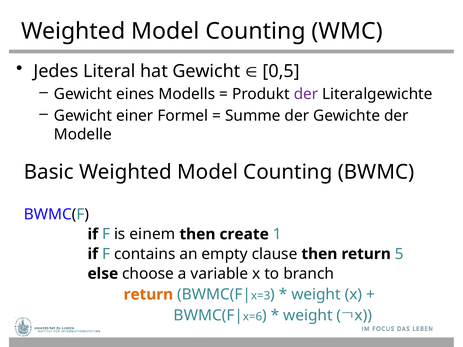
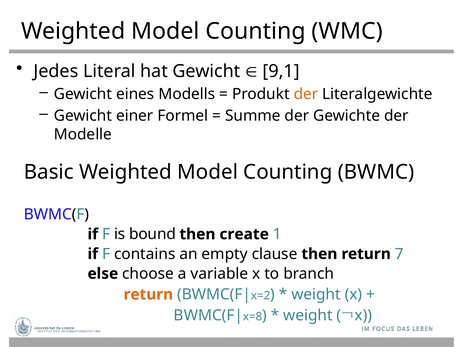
0,5: 0,5 -> 9,1
der at (306, 94) colour: purple -> orange
einem: einem -> bound
5: 5 -> 7
x=3: x=3 -> x=2
x=6: x=6 -> x=8
